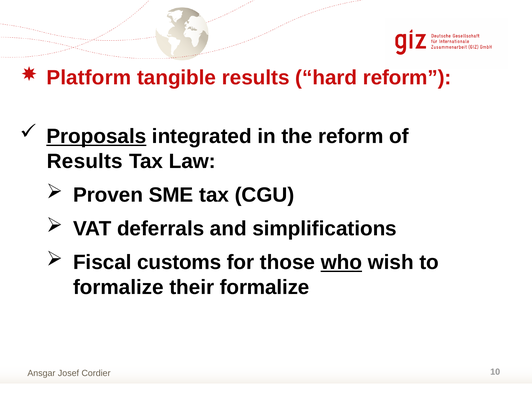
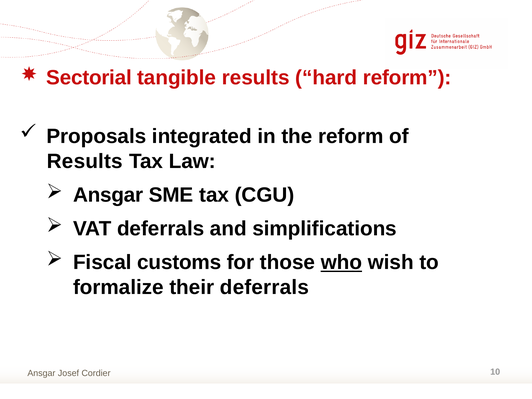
Platform: Platform -> Sectorial
Proposals underline: present -> none
Proven at (108, 195): Proven -> Ansgar
their formalize: formalize -> deferrals
